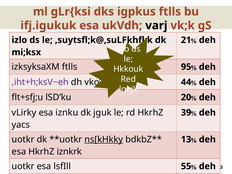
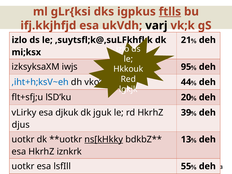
ftlls at (170, 12) underline: none -> present
ifj.igukuk: ifj.igukuk -> ifj.kkjhfjd
izksyksaXM ftlls: ftlls -> iwjs
,iht+h;ksV~eh colour: purple -> blue
iznku: iznku -> djkuk
yacs: yacs -> djus
